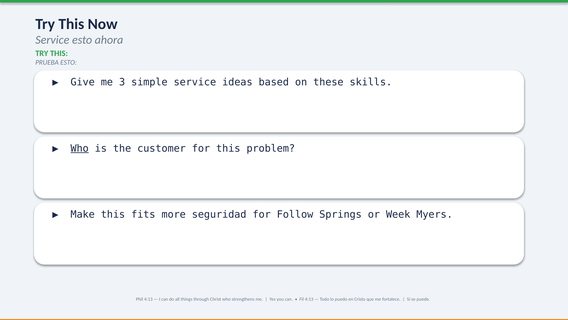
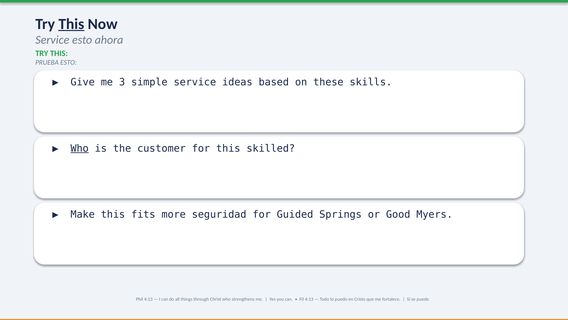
This at (71, 24) underline: none -> present
problem: problem -> skilled
Follow: Follow -> Guided
Week: Week -> Good
